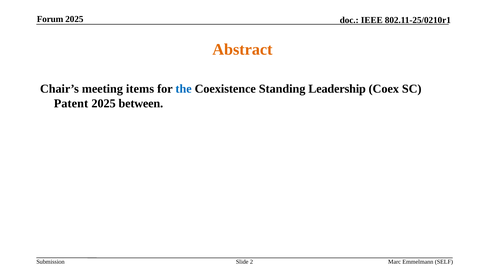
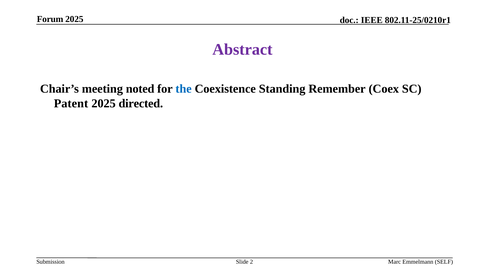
Abstract colour: orange -> purple
items: items -> noted
Leadership: Leadership -> Remember
between: between -> directed
